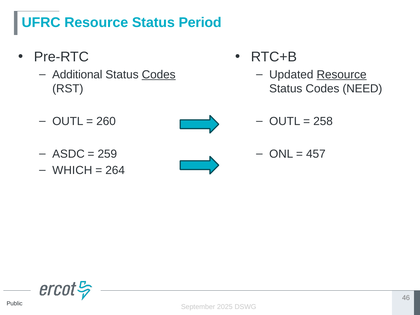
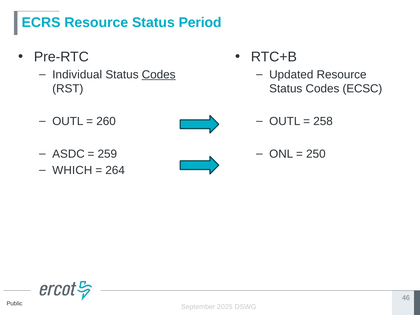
UFRC: UFRC -> ECRS
Additional: Additional -> Individual
Resource at (342, 75) underline: present -> none
NEED: NEED -> ECSC
457: 457 -> 250
